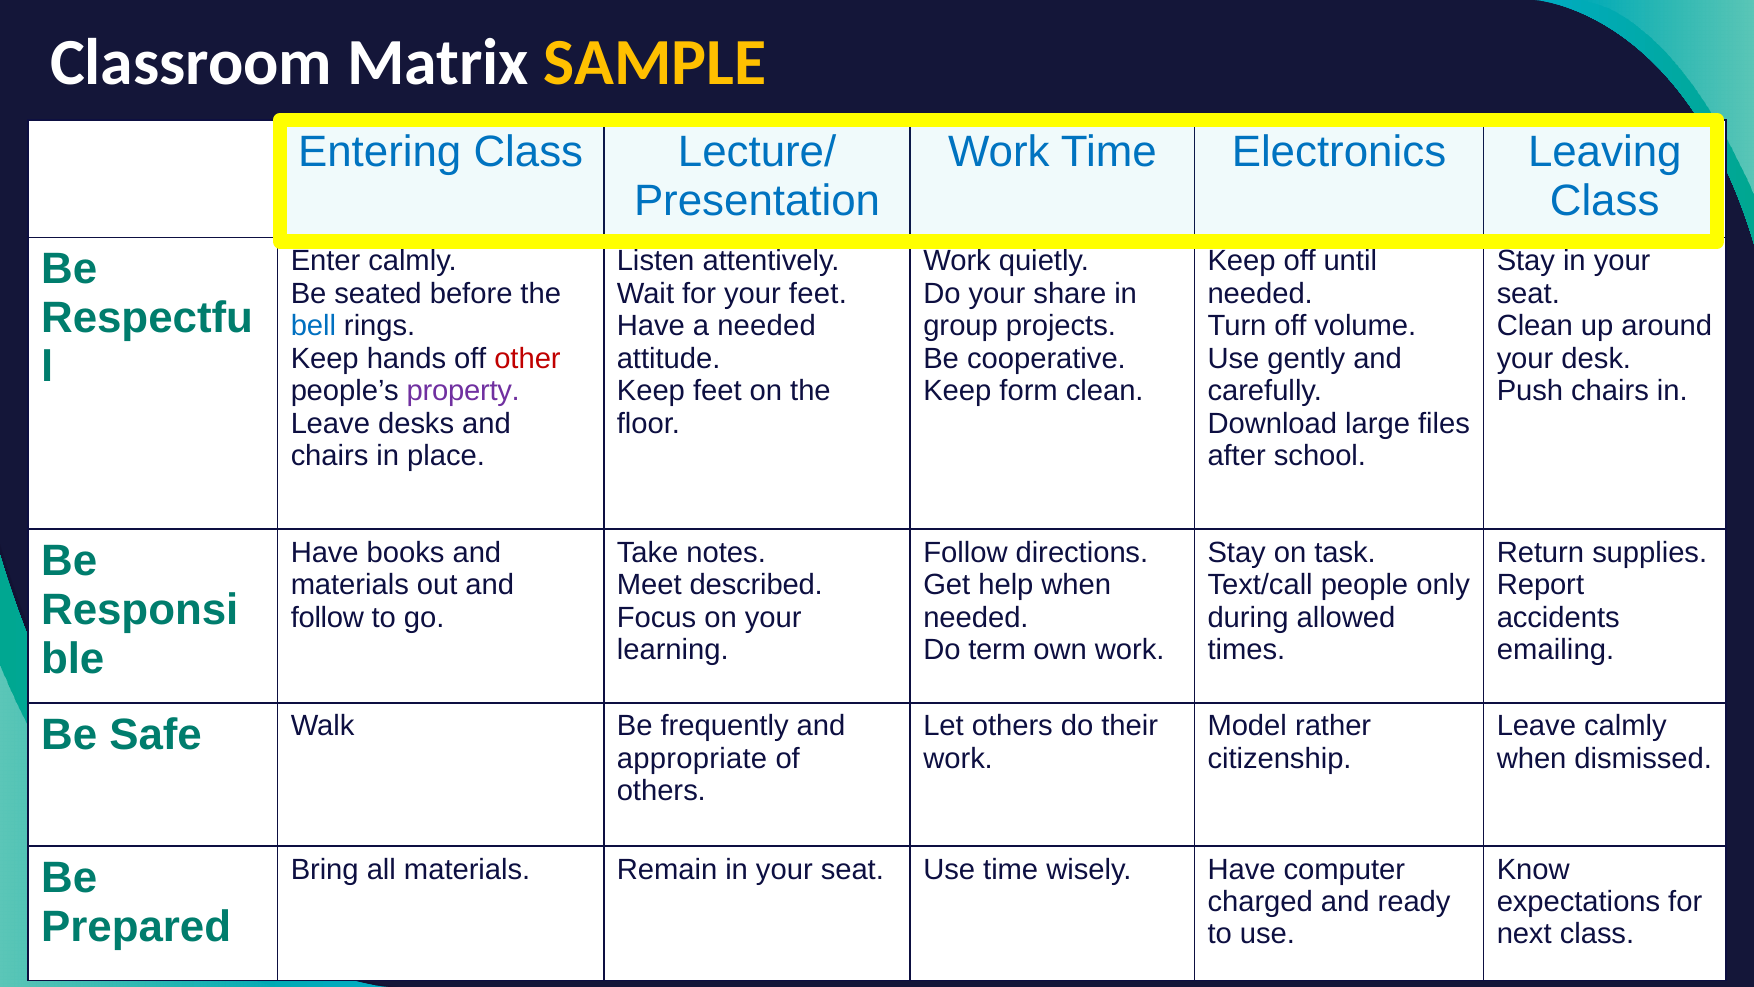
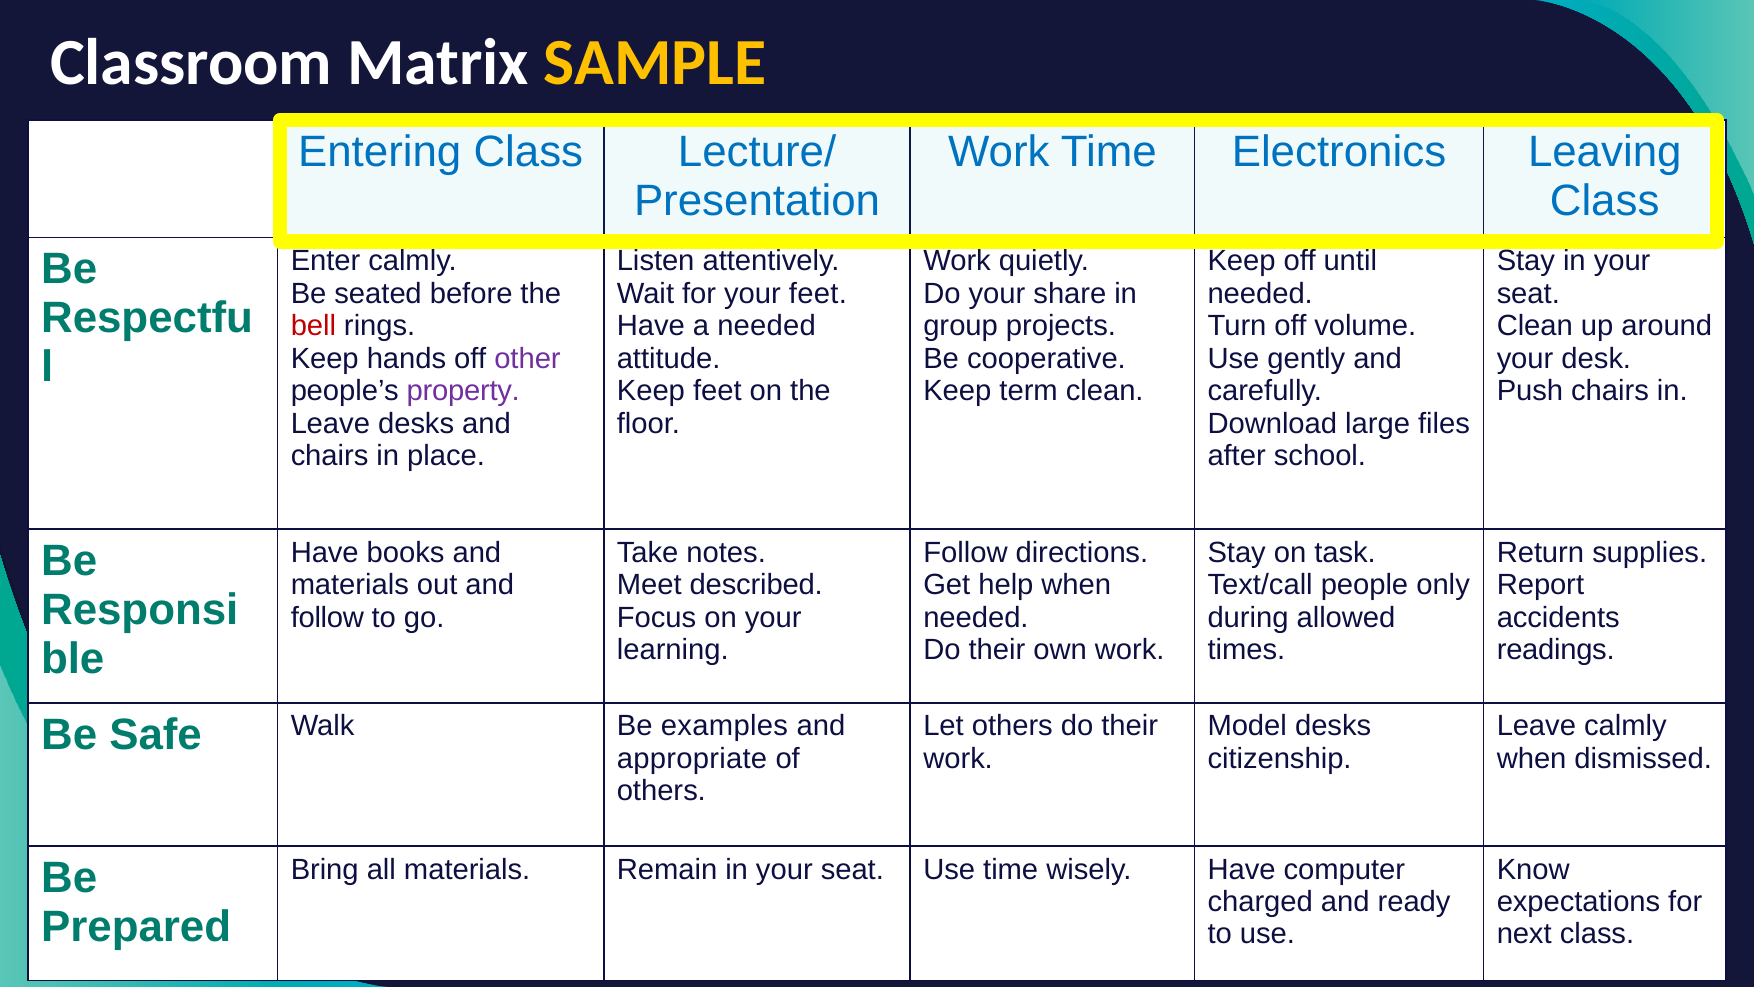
bell colour: blue -> red
other colour: red -> purple
form: form -> term
term at (997, 650): term -> their
emailing: emailing -> readings
Model rather: rather -> desks
frequently: frequently -> examples
